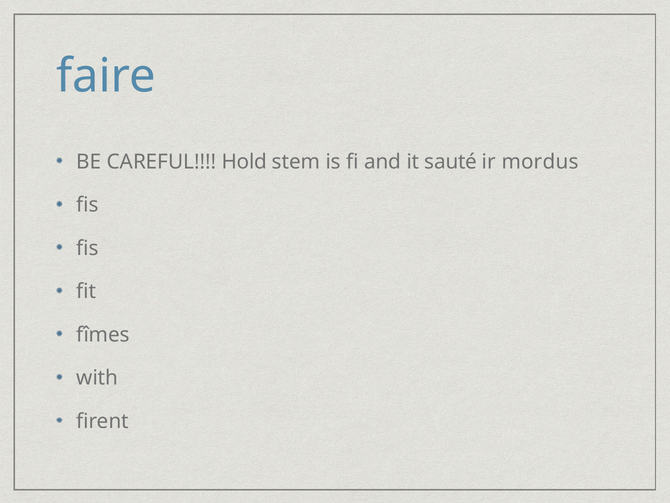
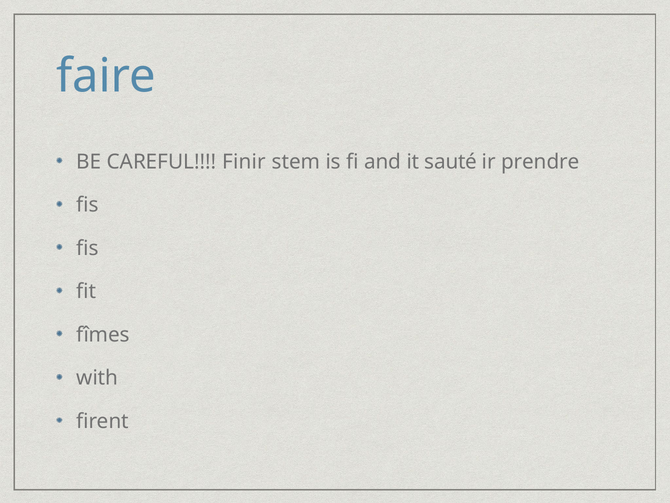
Hold: Hold -> Finir
mordus: mordus -> prendre
